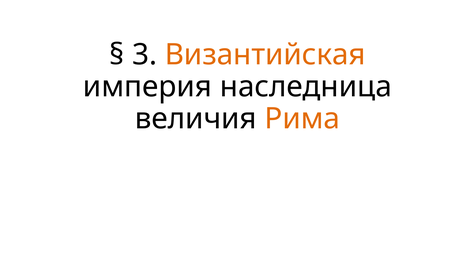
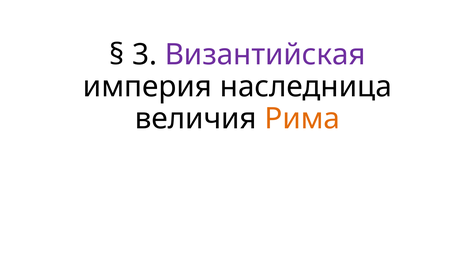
Византийская colour: orange -> purple
